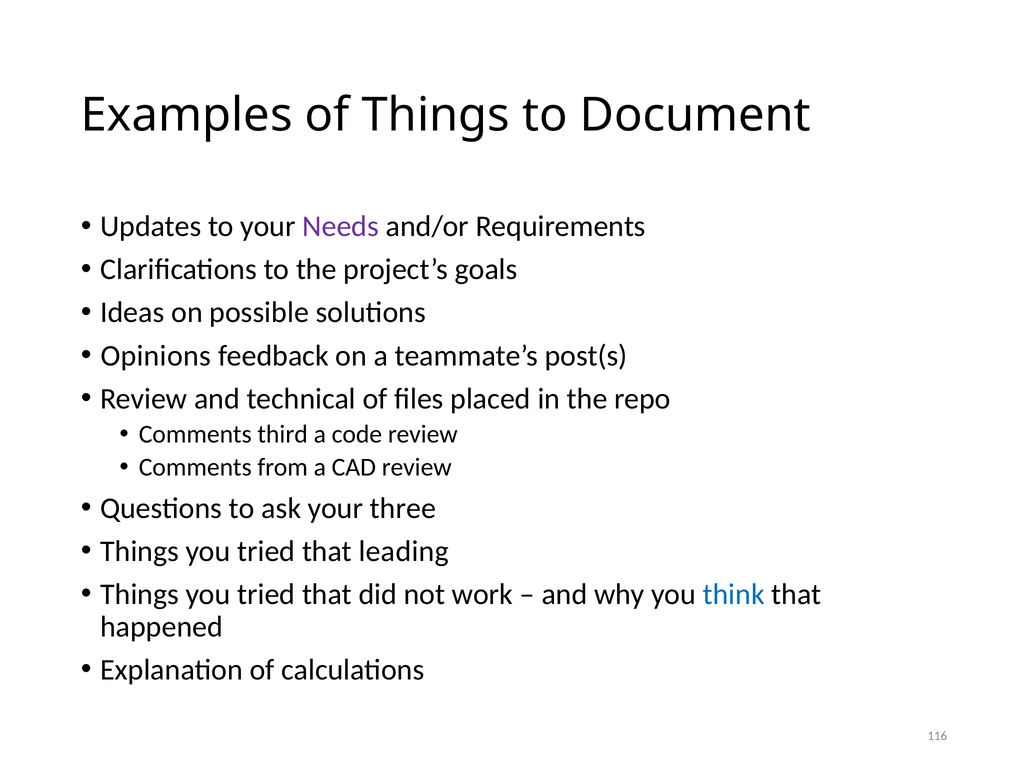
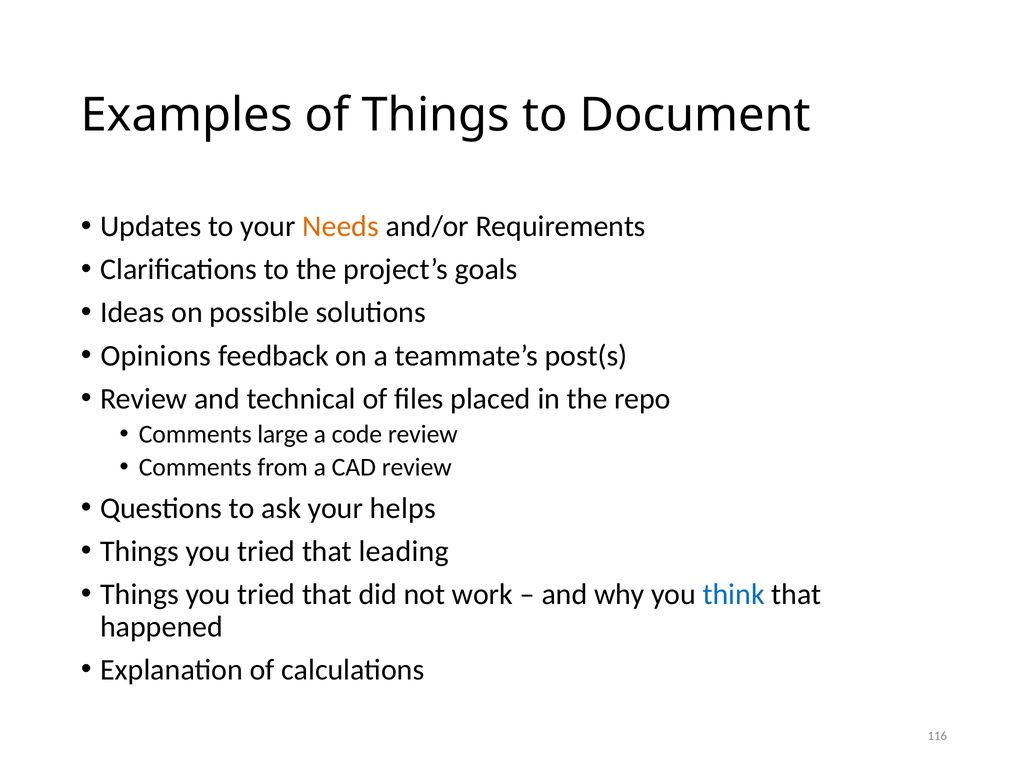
Needs colour: purple -> orange
third: third -> large
three: three -> helps
